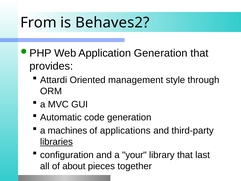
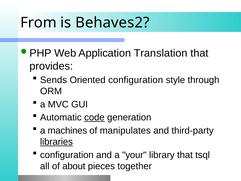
Application Generation: Generation -> Translation
Attardi: Attardi -> Sends
Oriented management: management -> configuration
code underline: none -> present
applications: applications -> manipulates
last: last -> tsql
